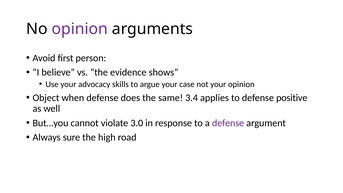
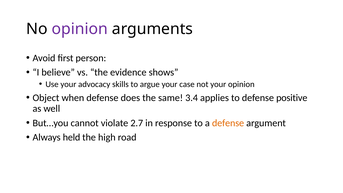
3.0: 3.0 -> 2.7
defense at (228, 123) colour: purple -> orange
sure: sure -> held
